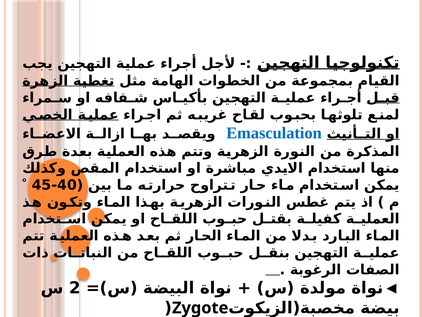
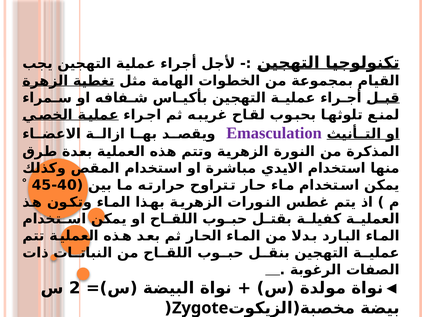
Emasculation colour: blue -> purple
